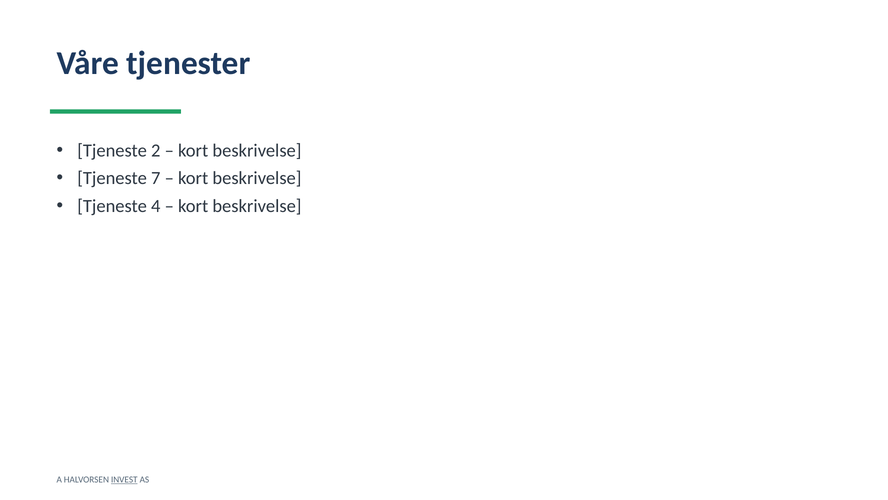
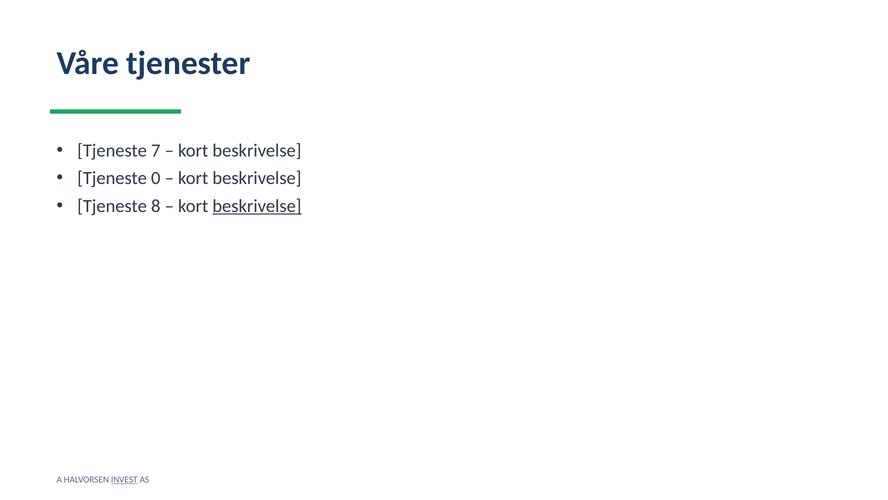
2: 2 -> 7
7: 7 -> 0
4: 4 -> 8
beskrivelse at (257, 206) underline: none -> present
